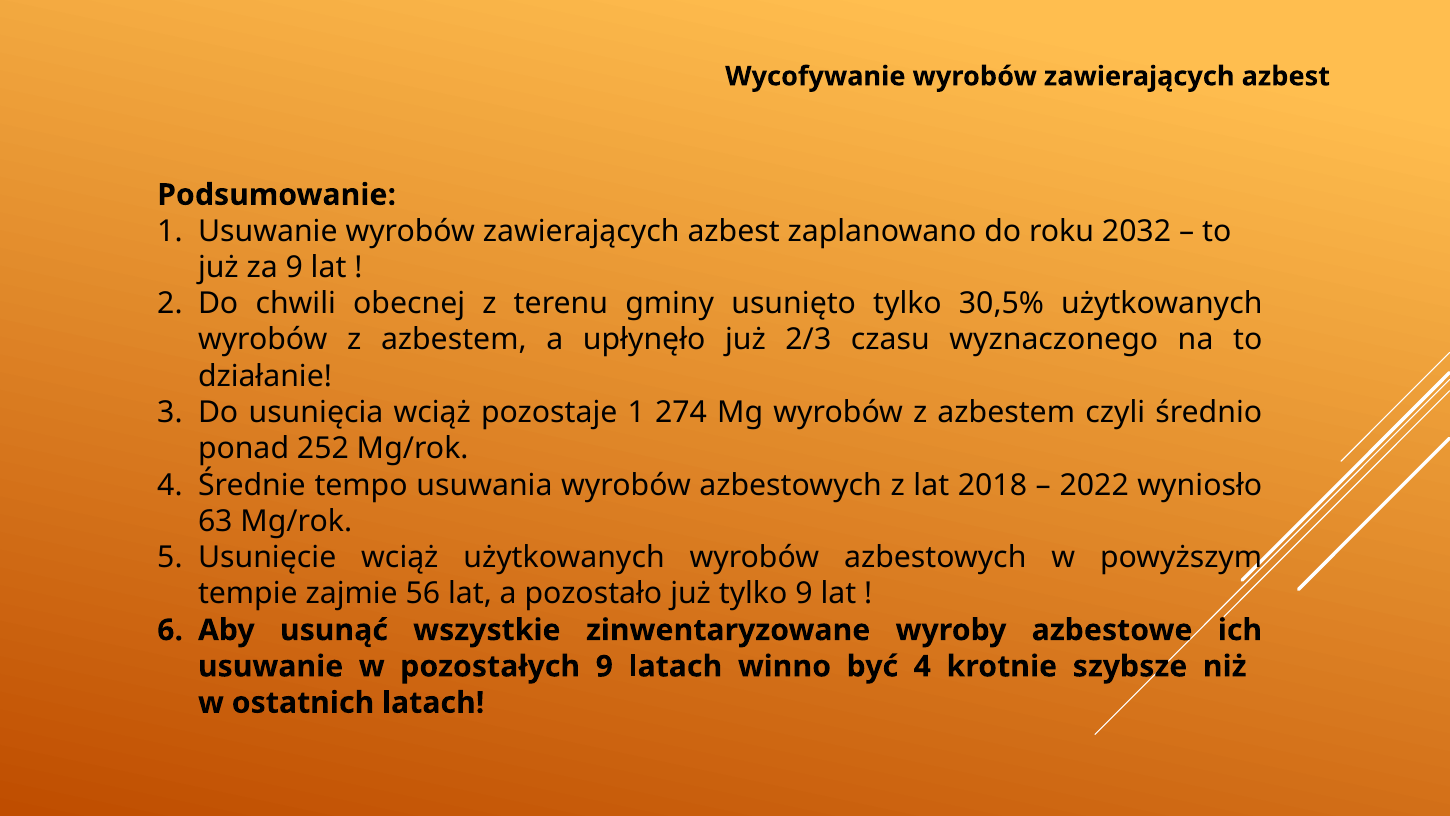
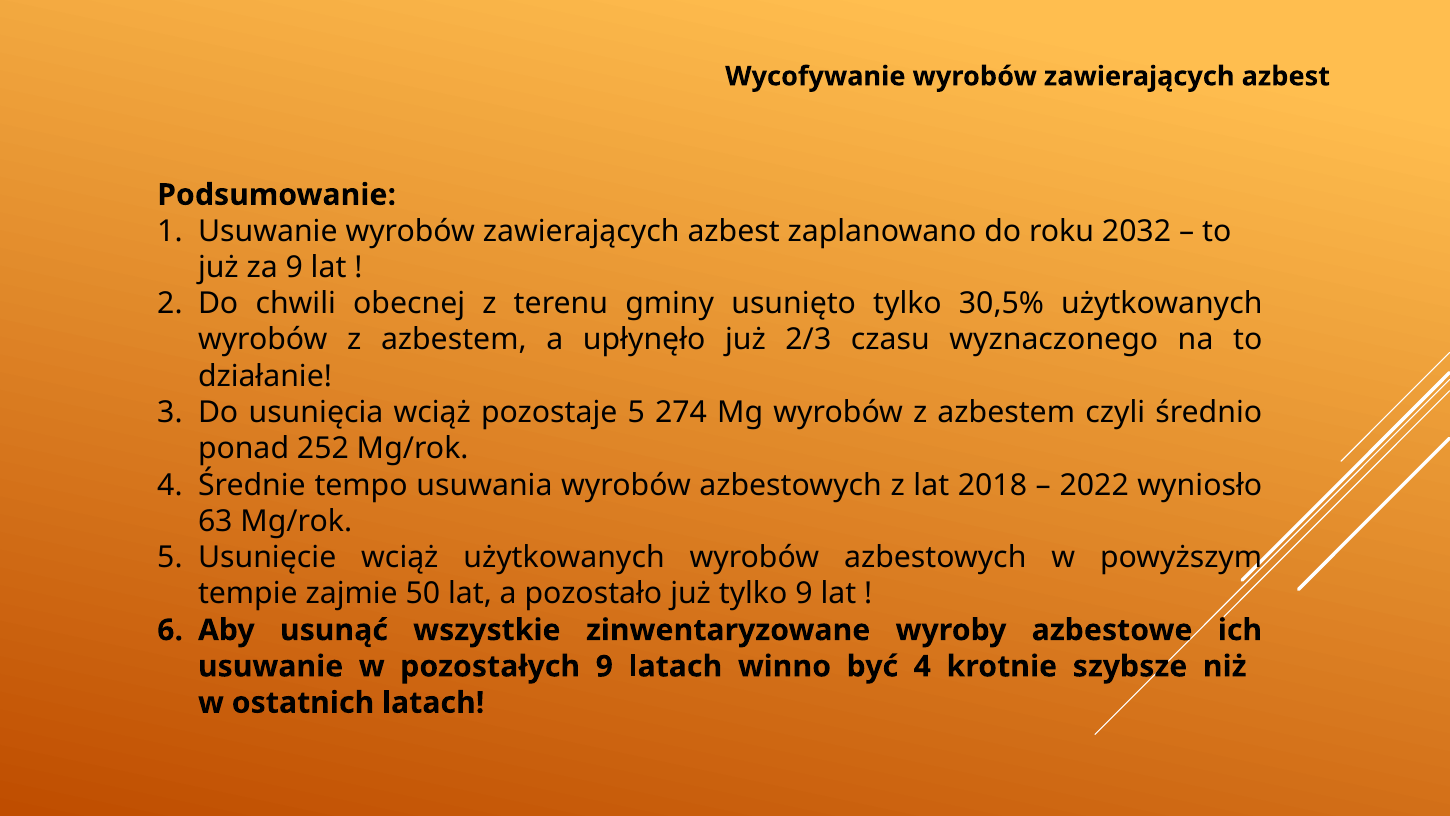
pozostaje 1: 1 -> 5
56: 56 -> 50
